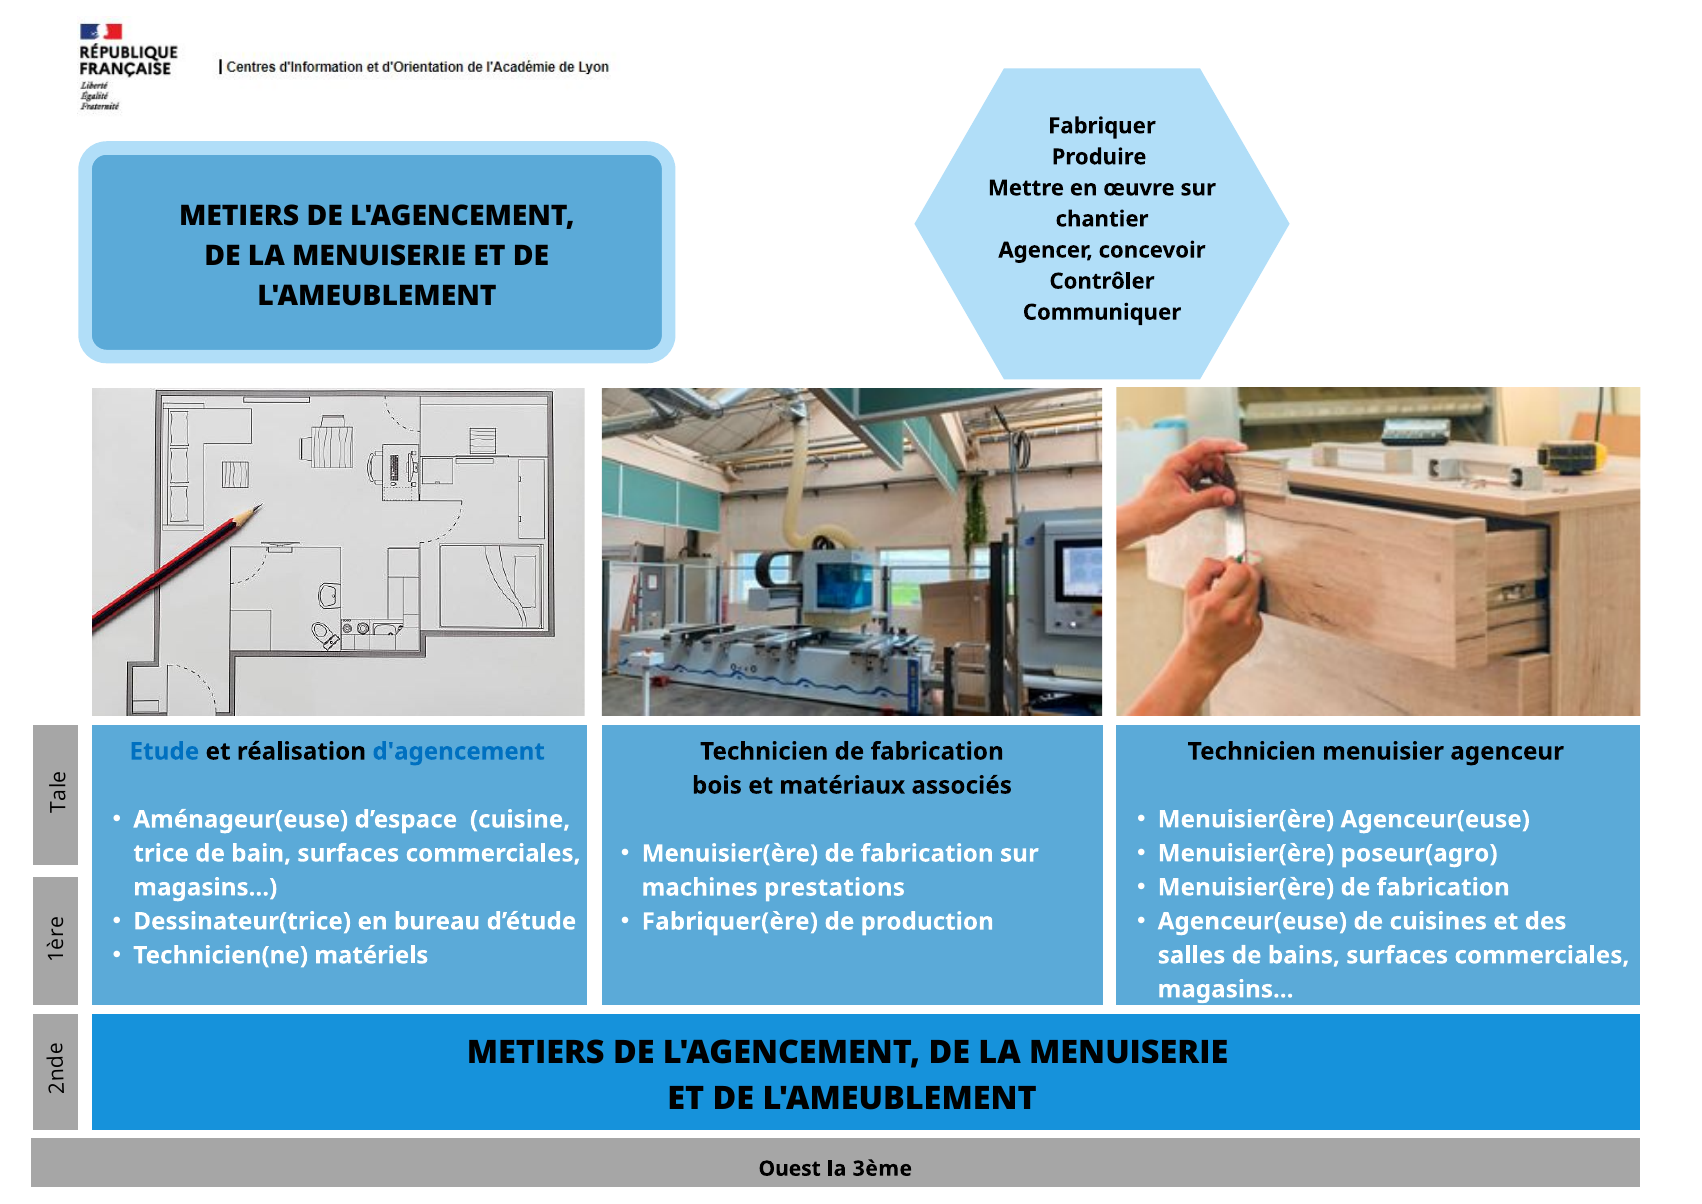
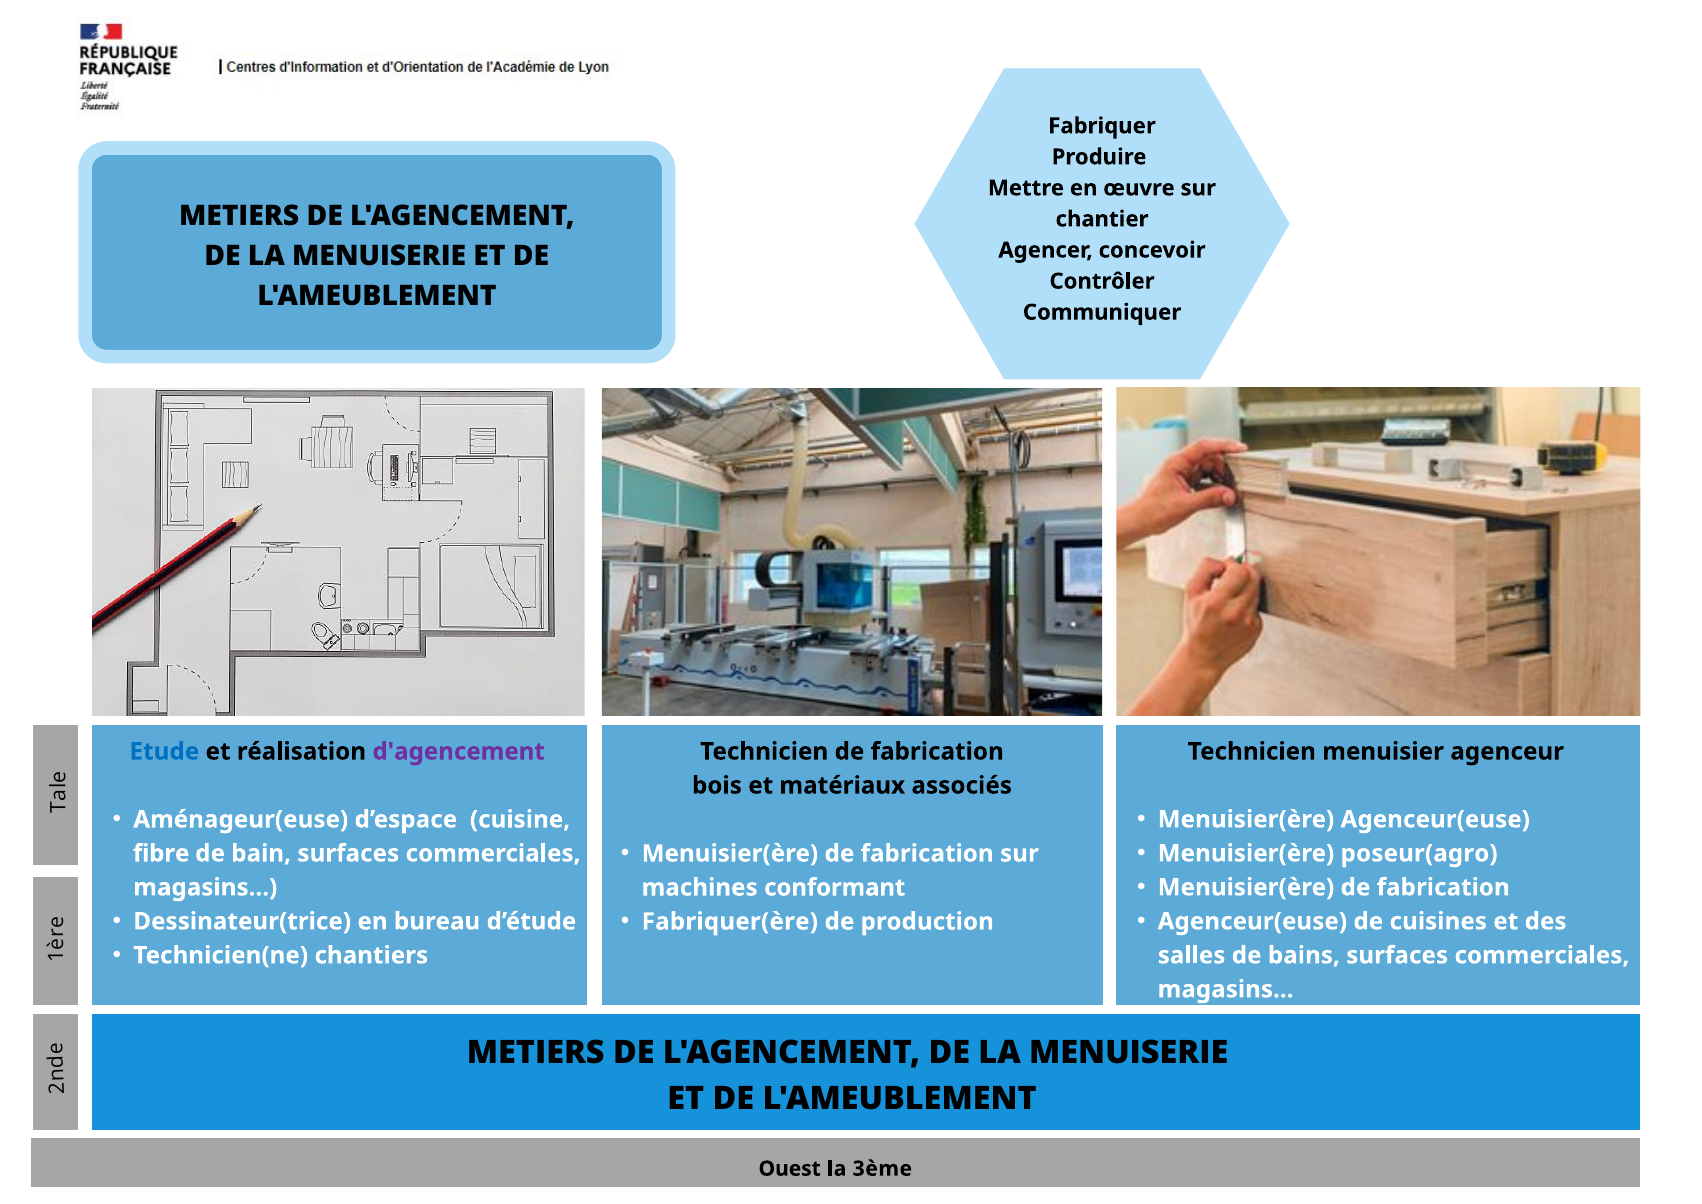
d'agencement colour: blue -> purple
trice: trice -> fibre
prestations: prestations -> conformant
matériels: matériels -> chantiers
